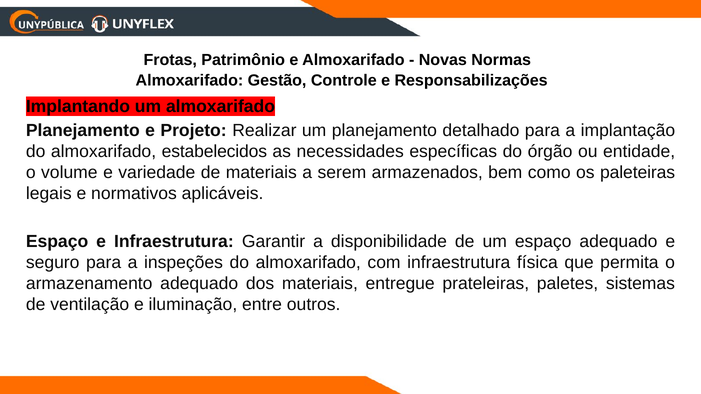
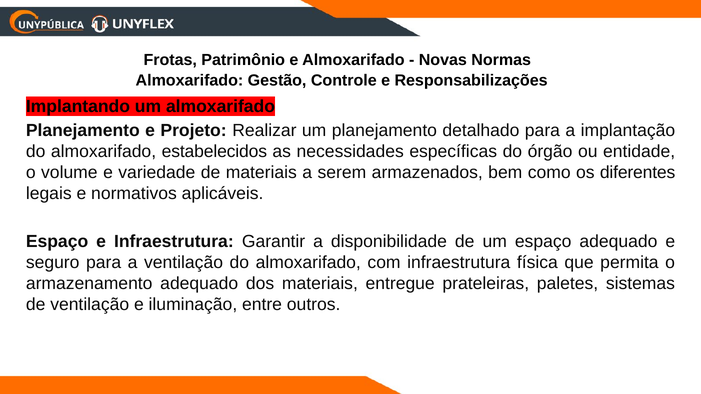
paleteiras: paleteiras -> diferentes
a inspeções: inspeções -> ventilação
